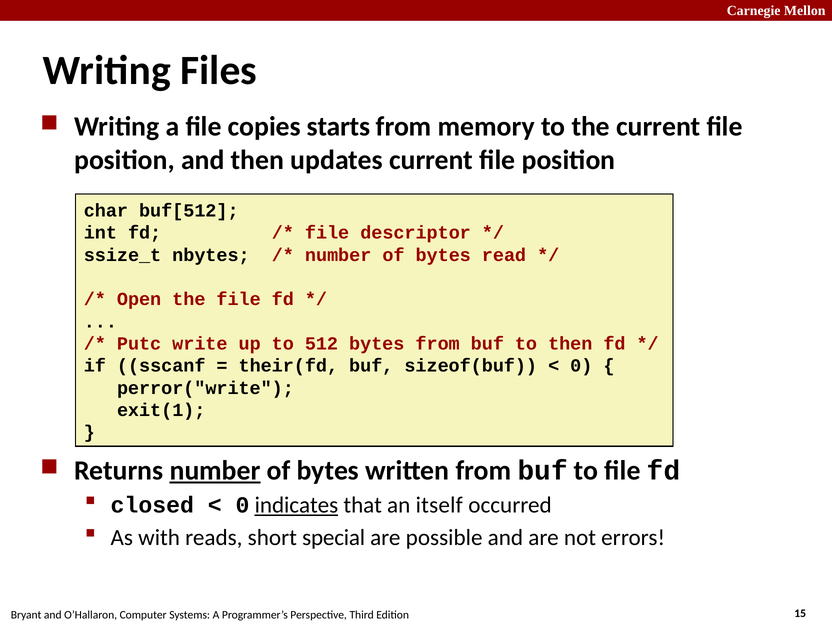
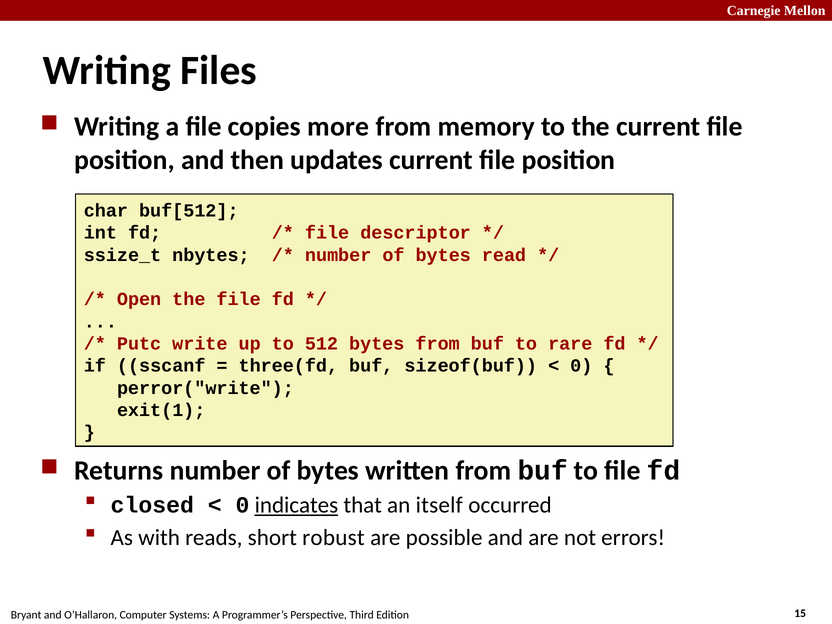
starts: starts -> more
to then: then -> rare
their(fd: their(fd -> three(fd
number at (215, 471) underline: present -> none
special: special -> robust
